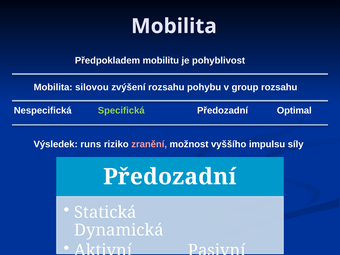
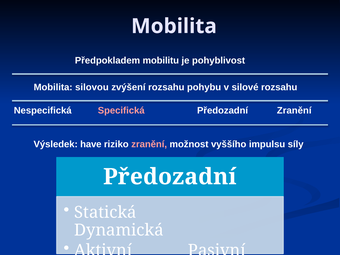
group: group -> silové
Specifická colour: light green -> pink
Předozadní Optimal: Optimal -> Zranění
runs: runs -> have
